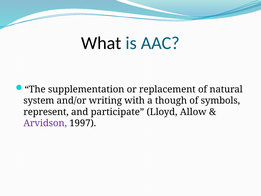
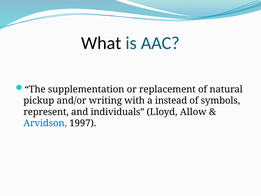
system: system -> pickup
though: though -> instead
participate: participate -> individuals
Arvidson colour: purple -> blue
